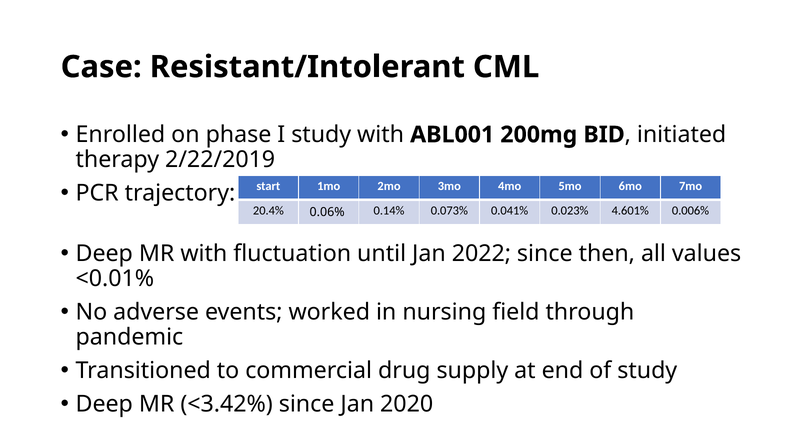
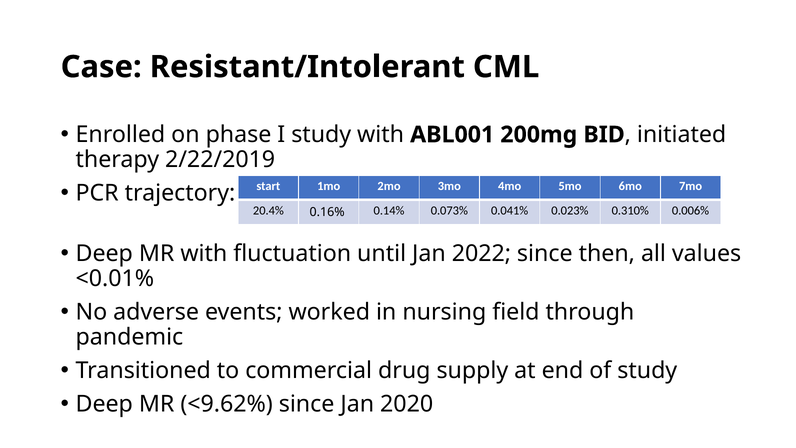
0.06%: 0.06% -> 0.16%
4.601%: 4.601% -> 0.310%
<3.42%: <3.42% -> <9.62%
